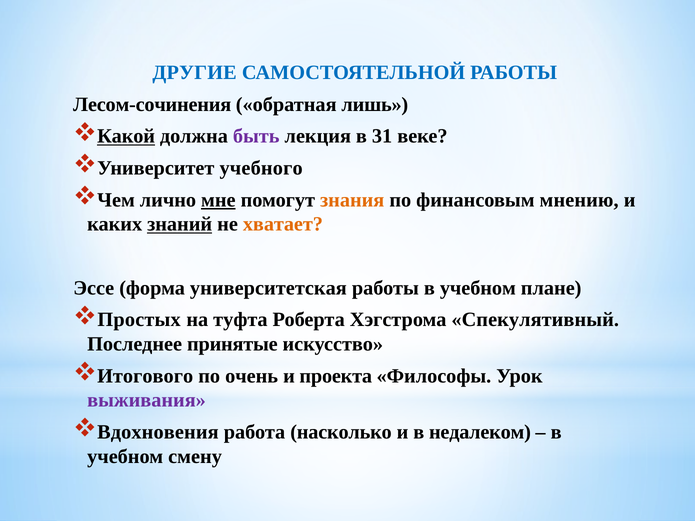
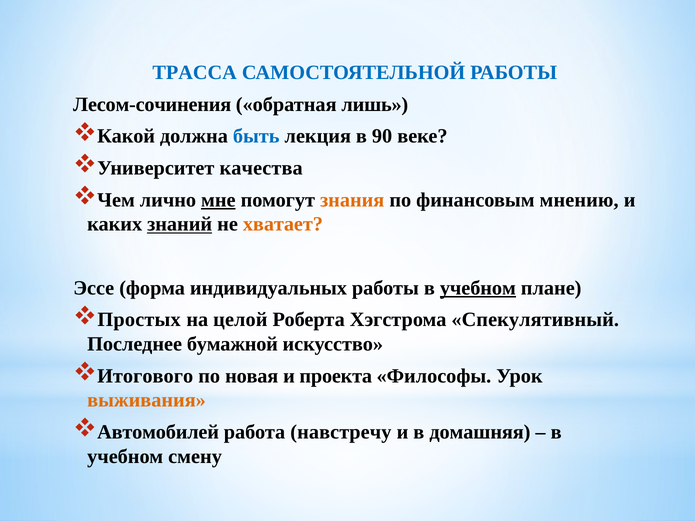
ДРУГИЕ: ДРУГИЕ -> ТРАССА
Какой underline: present -> none
быть colour: purple -> blue
31: 31 -> 90
учебного: учебного -> качества
университетская: университетская -> индивидуальных
учебном at (478, 288) underline: none -> present
туфта: туфта -> целой
принятые: принятые -> бумажной
очень: очень -> новая
выживания colour: purple -> orange
Вдохновения: Вдохновения -> Автомобилей
насколько: насколько -> навстречу
недалеком: недалеком -> домашняя
